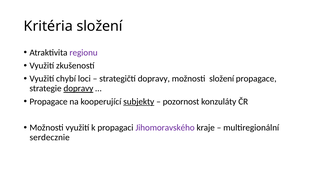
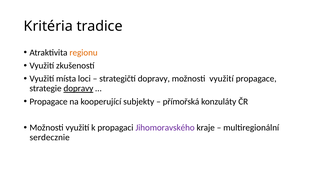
Kritéria složení: složení -> tradice
regionu colour: purple -> orange
chybí: chybí -> místa
složení at (222, 79): složení -> využití
subjekty underline: present -> none
pozornost: pozornost -> přímořská
